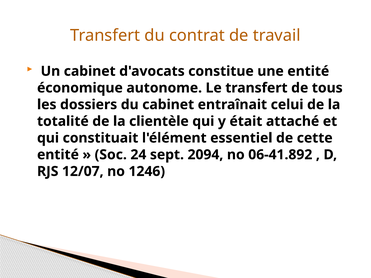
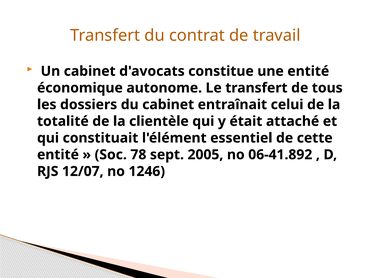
24: 24 -> 78
2094: 2094 -> 2005
